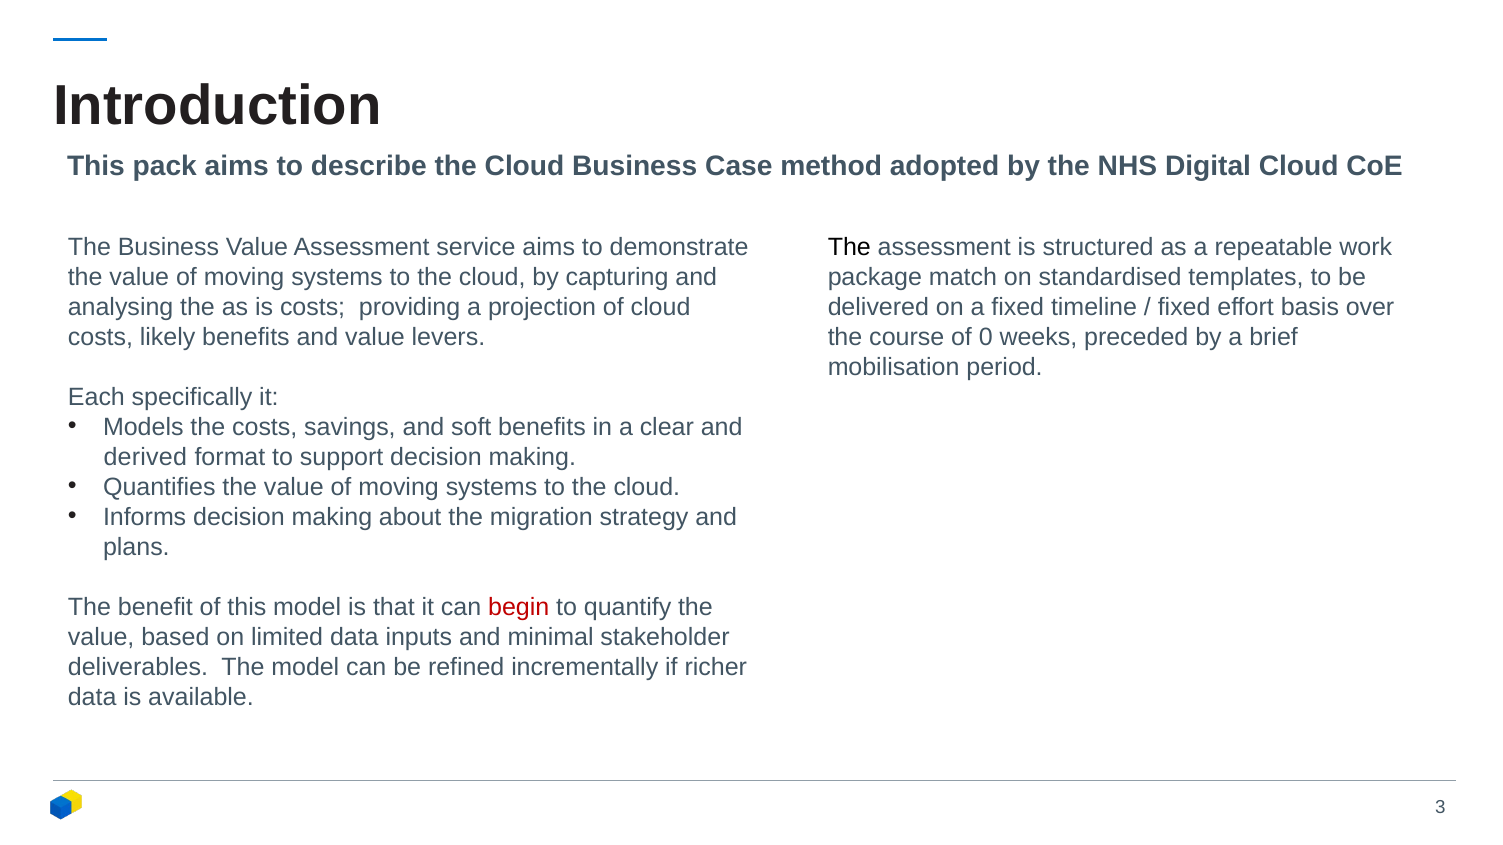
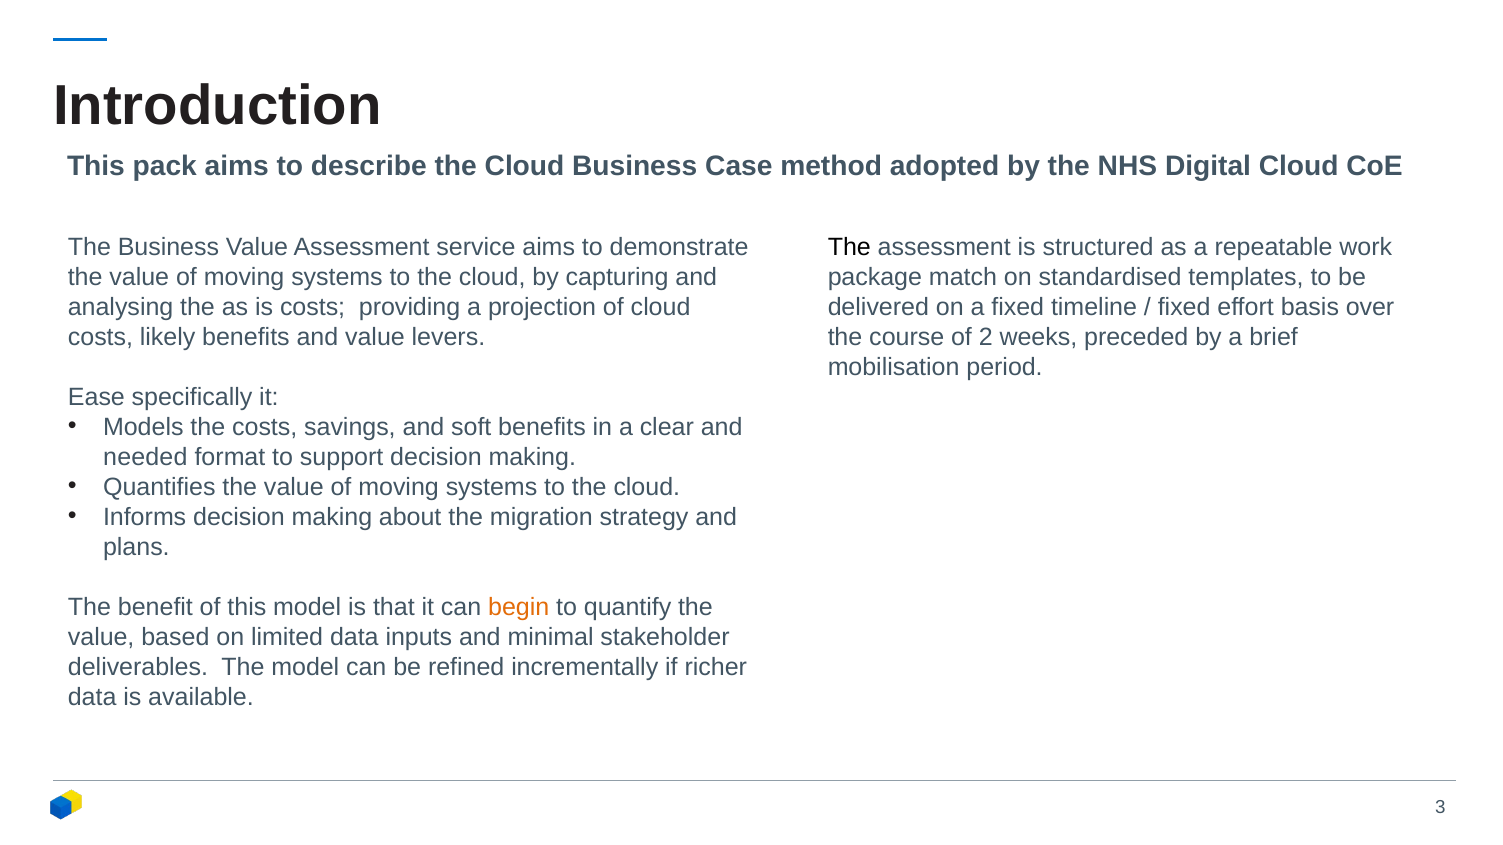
0: 0 -> 2
Each: Each -> Ease
derived: derived -> needed
begin colour: red -> orange
